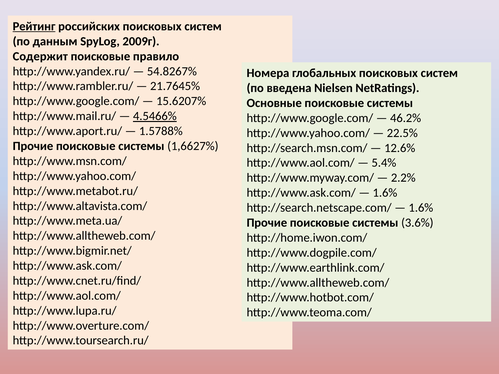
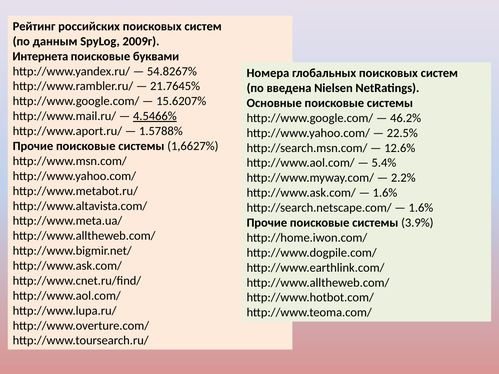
Рейтинг underline: present -> none
Содержит: Содержит -> Интернета
правило: правило -> буквами
3.6%: 3.6% -> 3.9%
